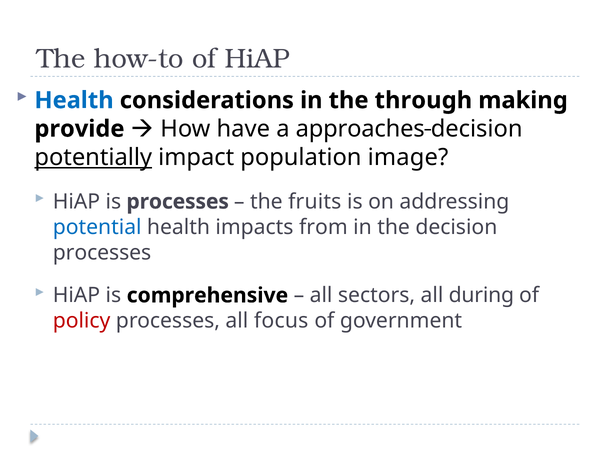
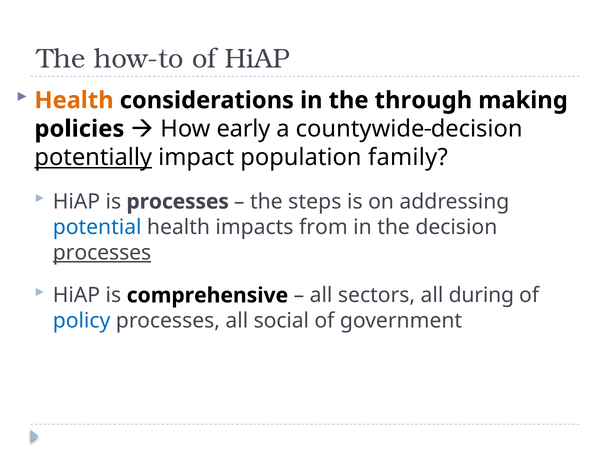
Health at (74, 100) colour: blue -> orange
provide: provide -> policies
have: have -> early
approaches: approaches -> countywide
image: image -> family
fruits: fruits -> steps
processes at (102, 252) underline: none -> present
policy colour: red -> blue
focus: focus -> social
